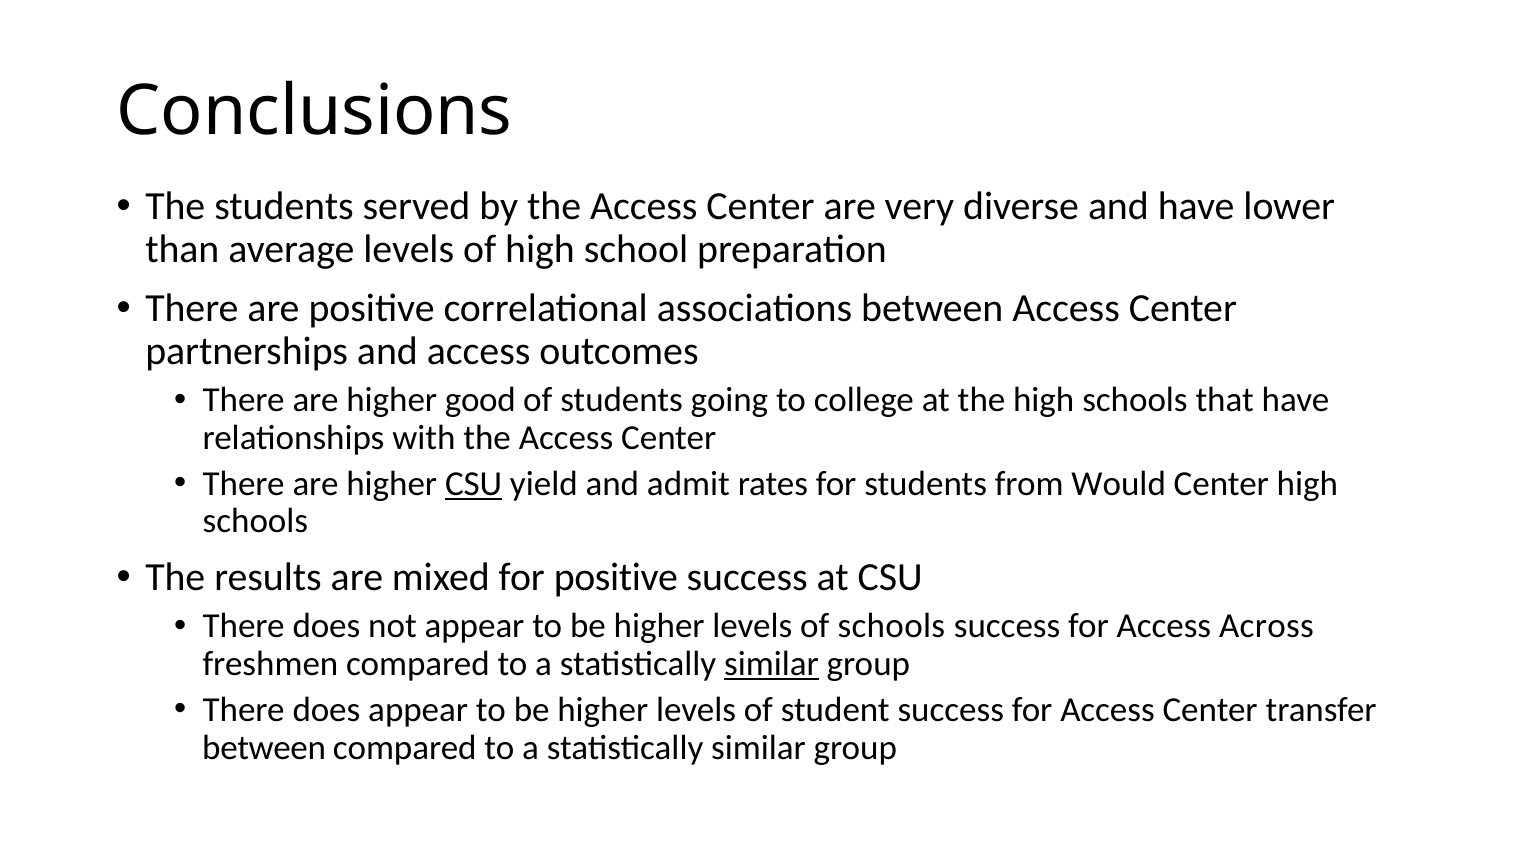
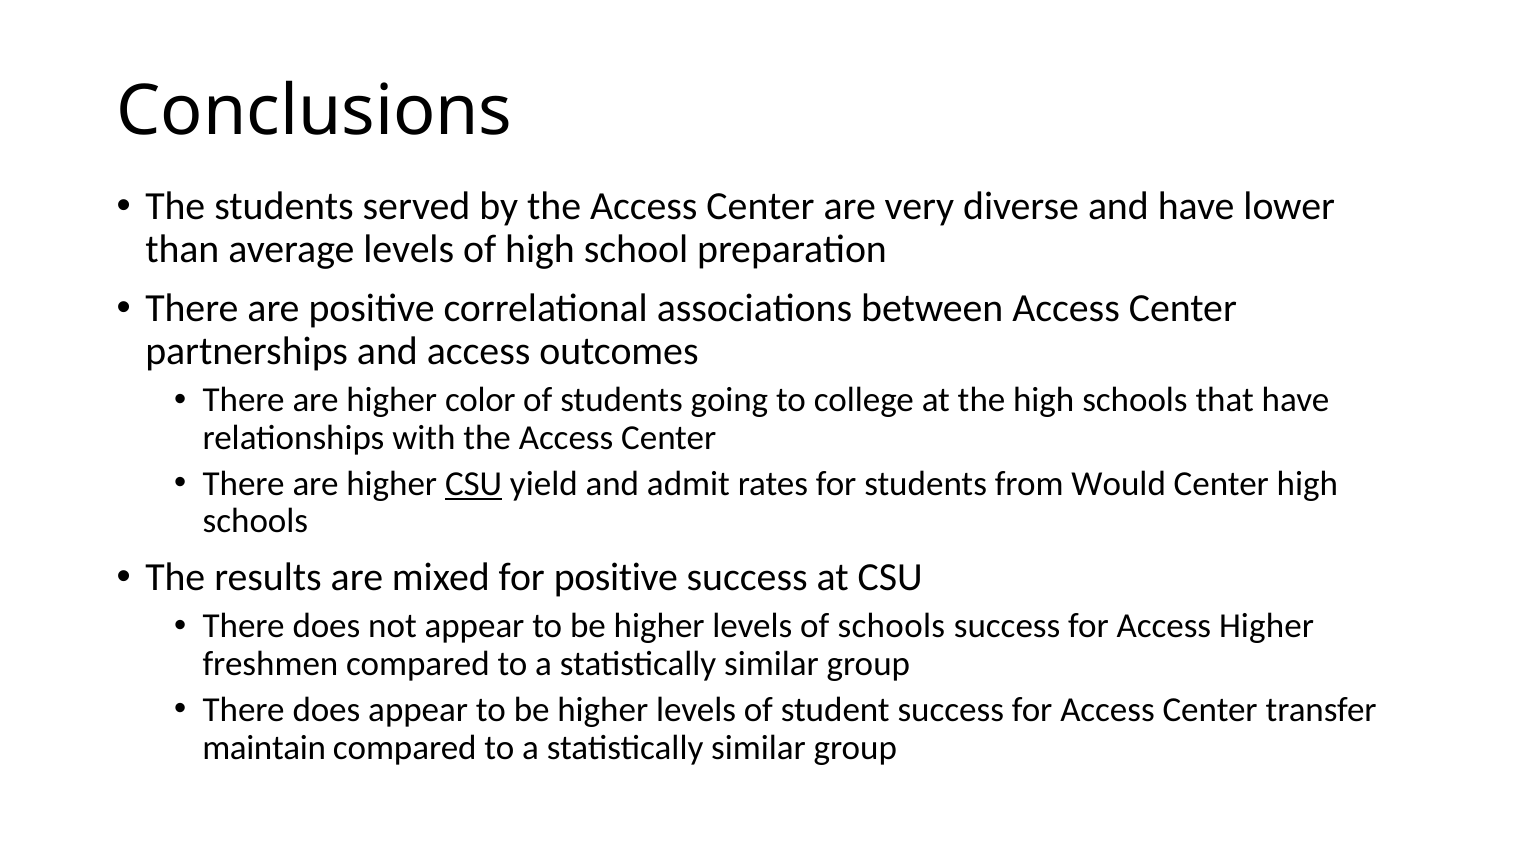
good: good -> color
Access Across: Across -> Higher
similar at (772, 664) underline: present -> none
between at (264, 748): between -> maintain
